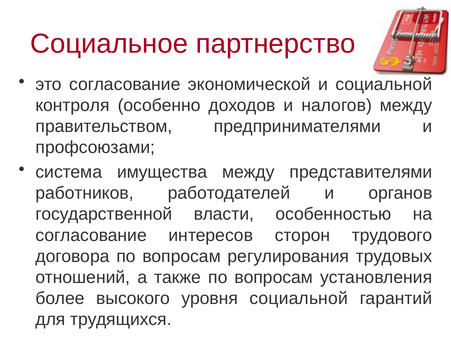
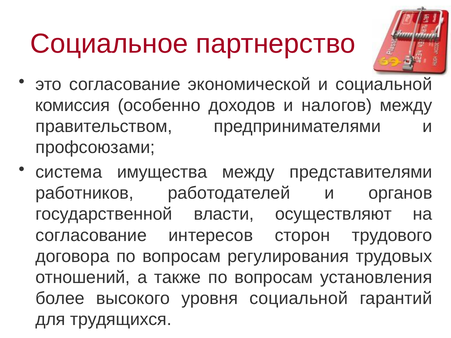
контроля: контроля -> комиссия
особенностью: особенностью -> осуществляют
